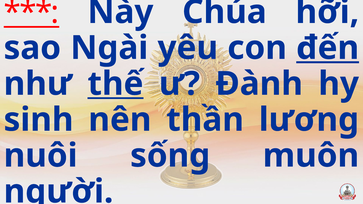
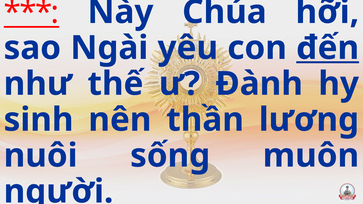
thế underline: present -> none
